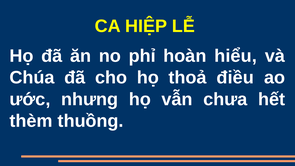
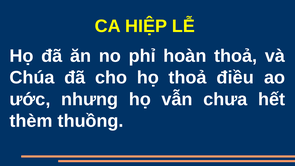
hoàn hiểu: hiểu -> thoả
